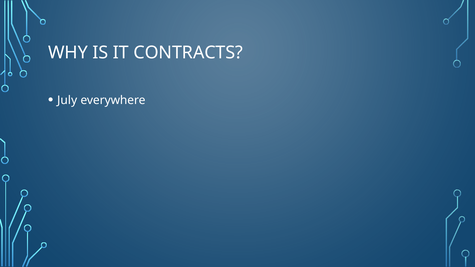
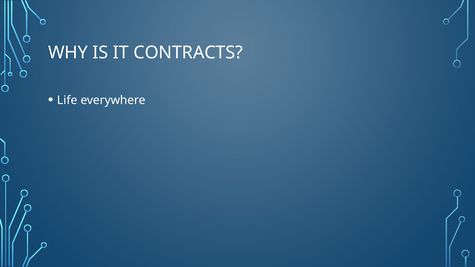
July: July -> Life
